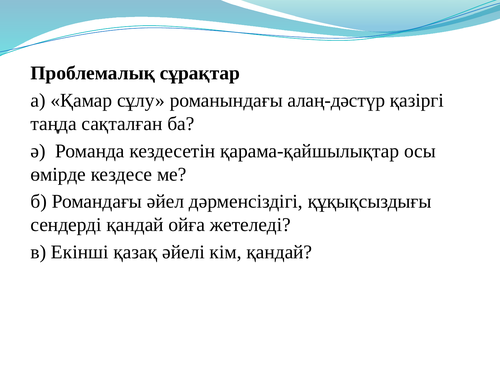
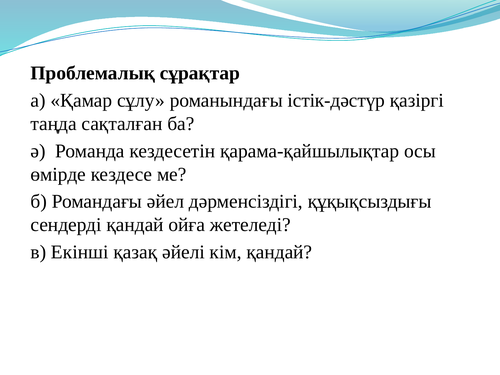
алаң-дәстүр: алаң-дәстүр -> істік-дәстүр
